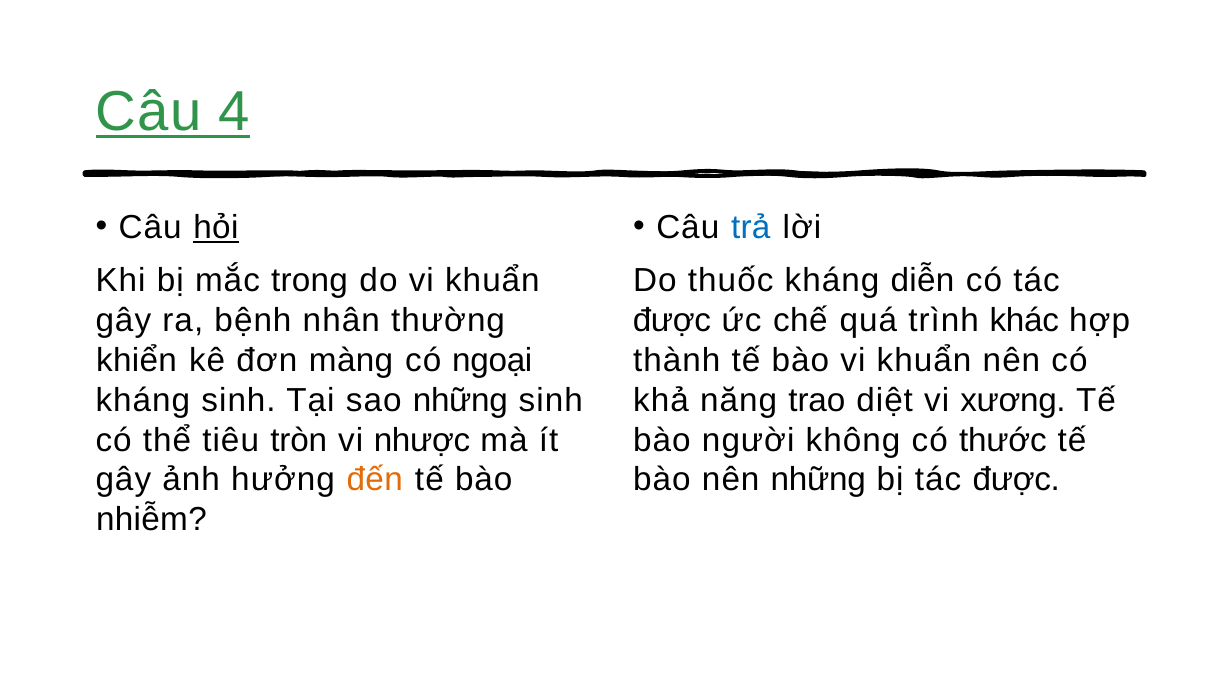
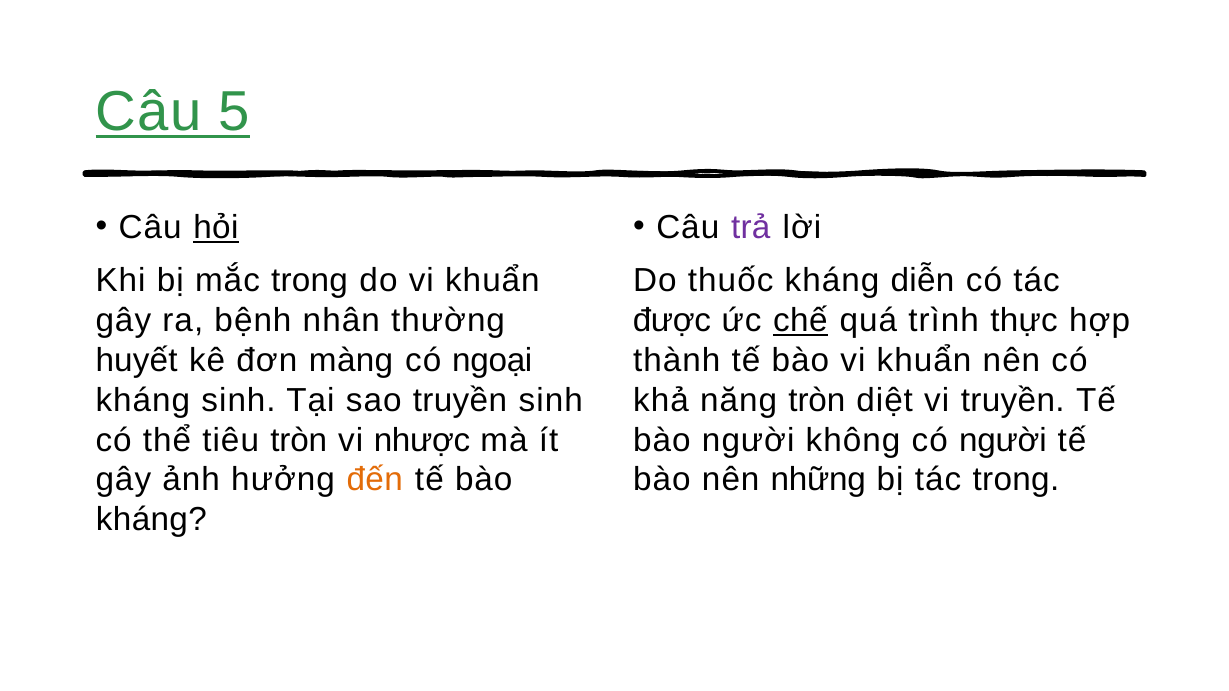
4: 4 -> 5
trả colour: blue -> purple
chế underline: none -> present
khác: khác -> thực
khiển: khiển -> huyết
sao những: những -> truyền
năng trao: trao -> tròn
vi xương: xương -> truyền
có thước: thước -> người
bị tác được: được -> trong
nhiễm at (151, 520): nhiễm -> kháng
